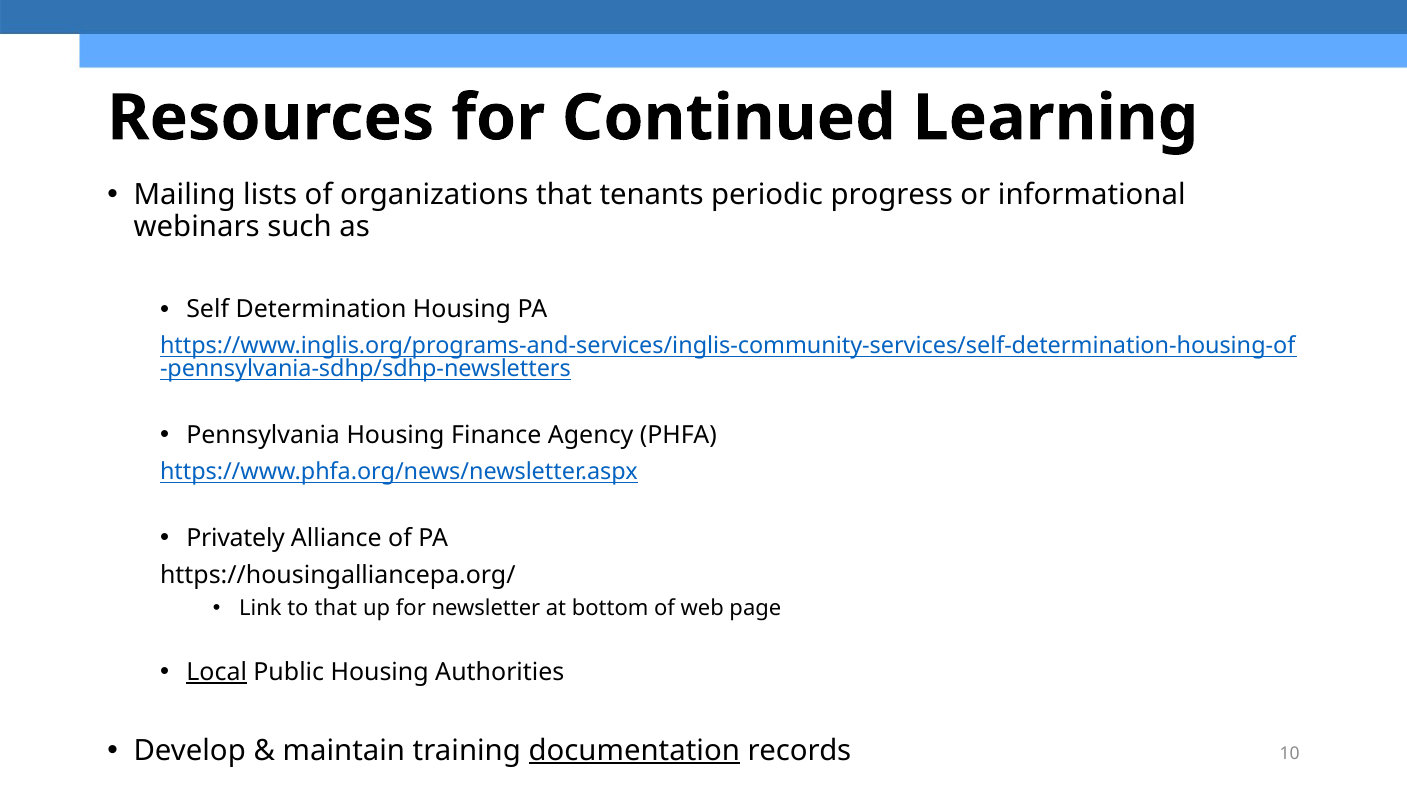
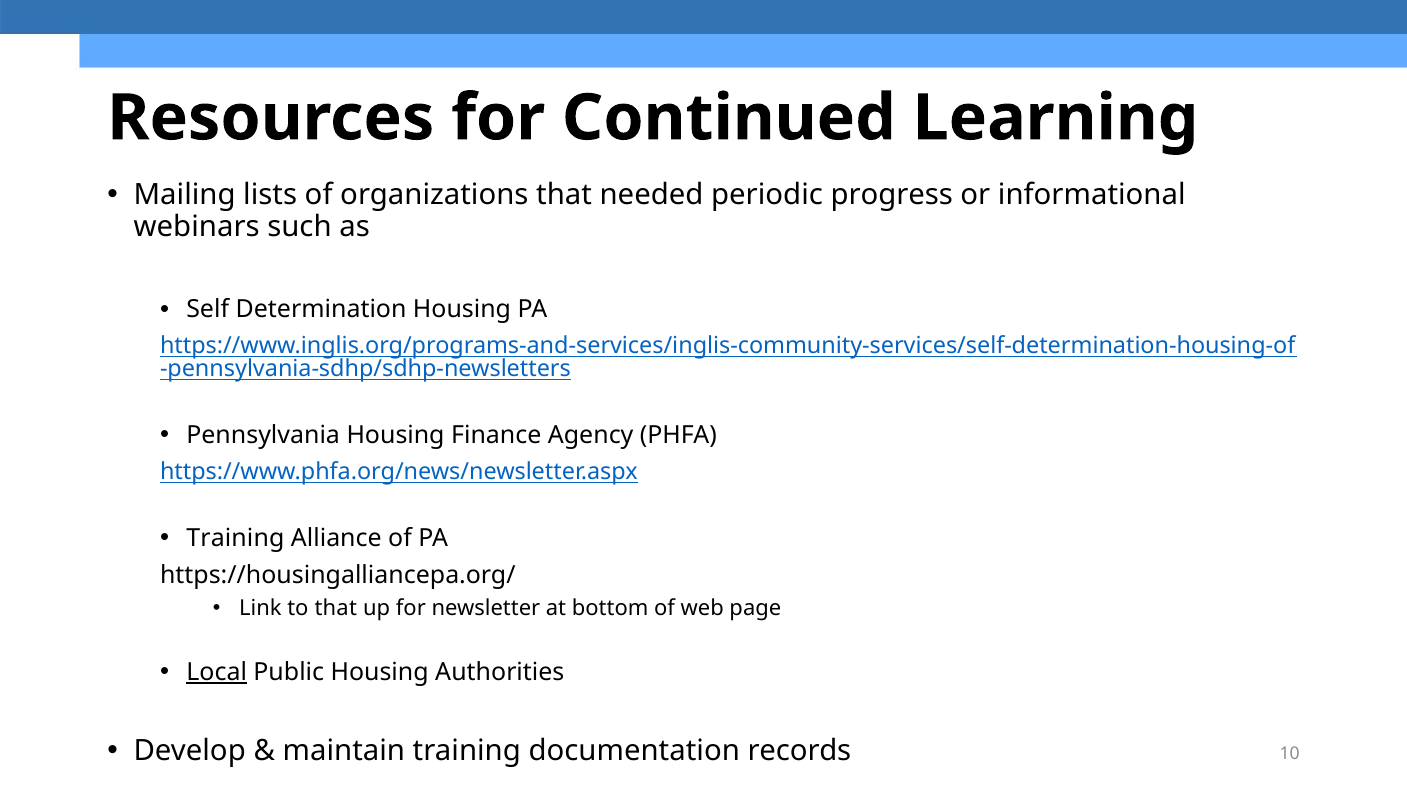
tenants: tenants -> needed
Privately at (236, 538): Privately -> Training
documentation underline: present -> none
